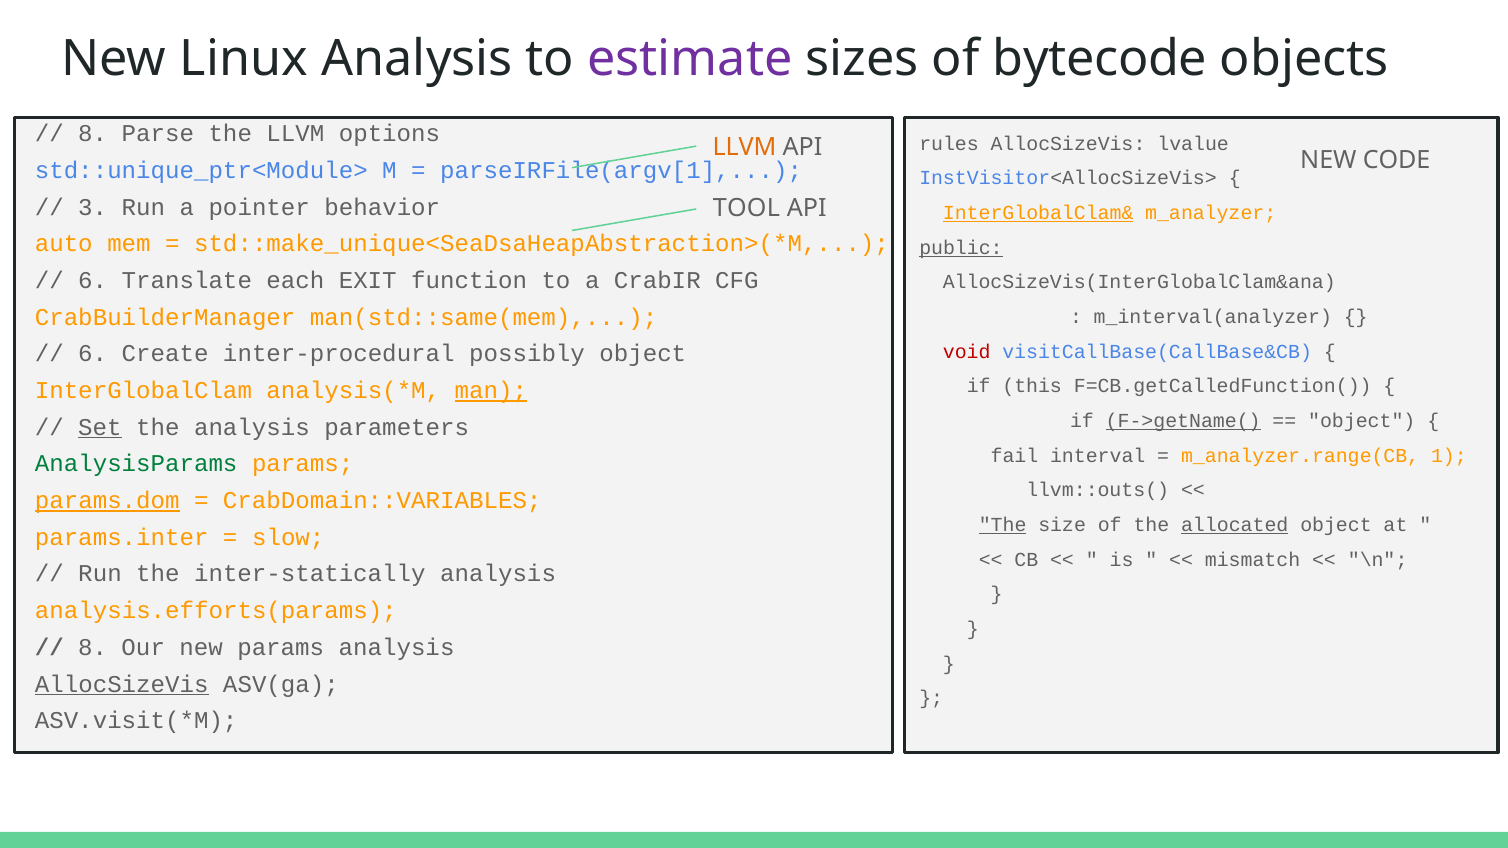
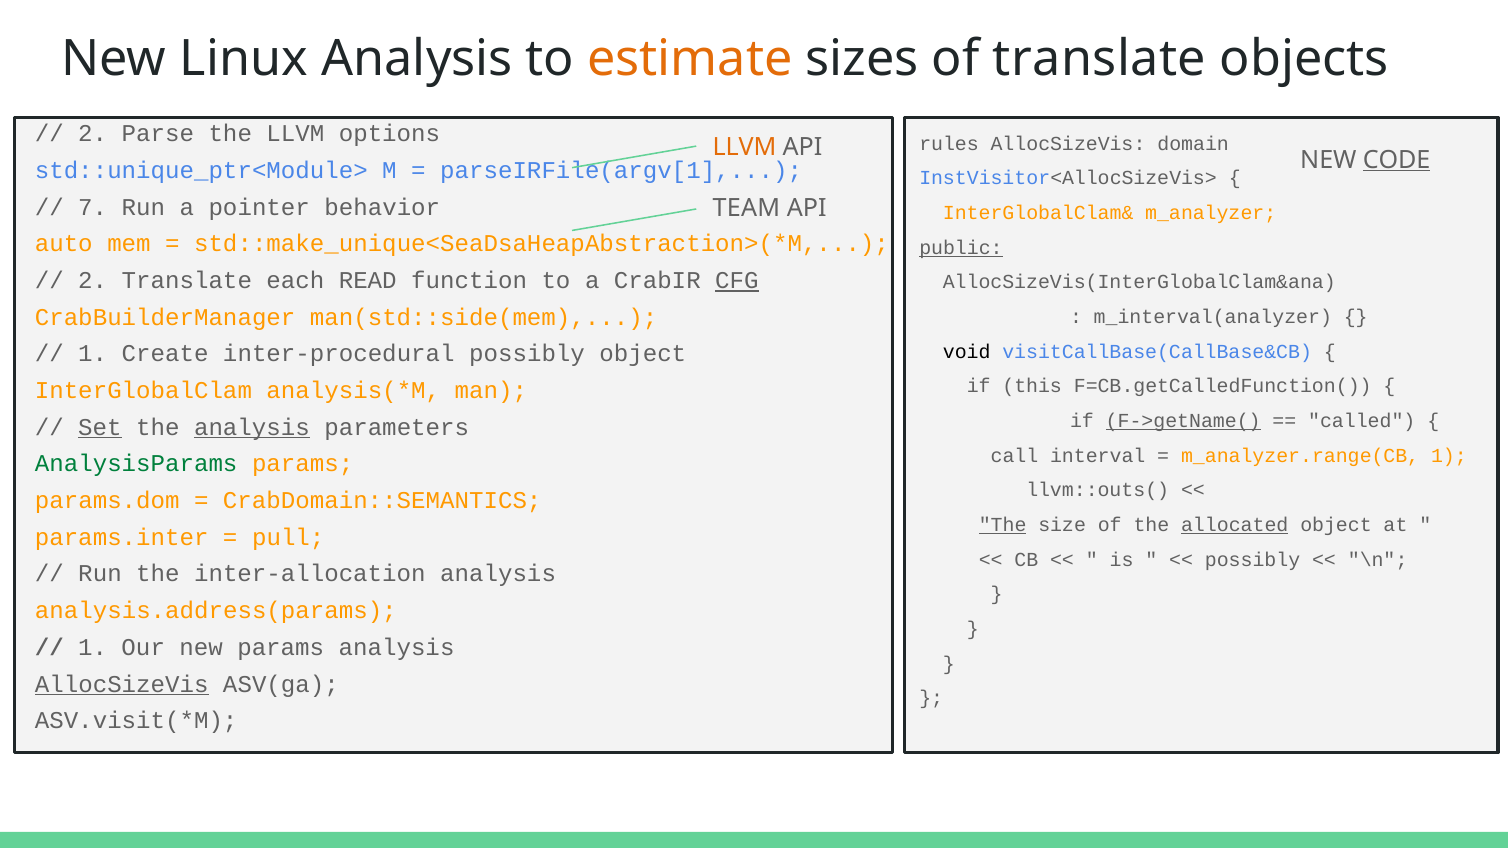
estimate colour: purple -> orange
of bytecode: bytecode -> translate
8 at (93, 134): 8 -> 2
lvalue: lvalue -> domain
CODE underline: none -> present
3: 3 -> 7
TOOL: TOOL -> TEAM
InterGlobalClam& underline: present -> none
6 at (93, 281): 6 -> 2
EXIT: EXIT -> READ
CFG underline: none -> present
man(std::same(mem: man(std::same(mem -> man(std::side(mem
void colour: red -> black
6 at (93, 354): 6 -> 1
man underline: present -> none
object at (1362, 421): object -> called
analysis at (252, 427) underline: none -> present
fail: fail -> call
params.dom underline: present -> none
CrabDomain::VARIABLES: CrabDomain::VARIABLES -> CrabDomain::SEMANTICS
slow: slow -> pull
mismatch at (1253, 560): mismatch -> possibly
inter-statically: inter-statically -> inter-allocation
analysis.efforts(params: analysis.efforts(params -> analysis.address(params
8 at (93, 648): 8 -> 1
